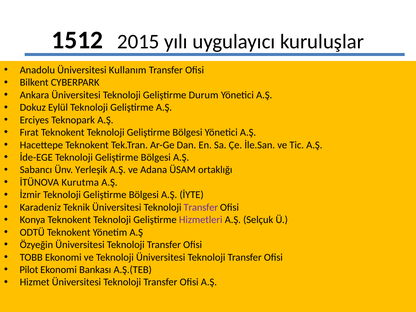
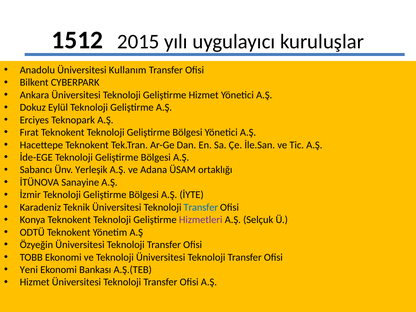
Geliştirme Durum: Durum -> Hizmet
Kurutma: Kurutma -> Sanayine
Transfer at (201, 207) colour: purple -> blue
Pilot: Pilot -> Yeni
